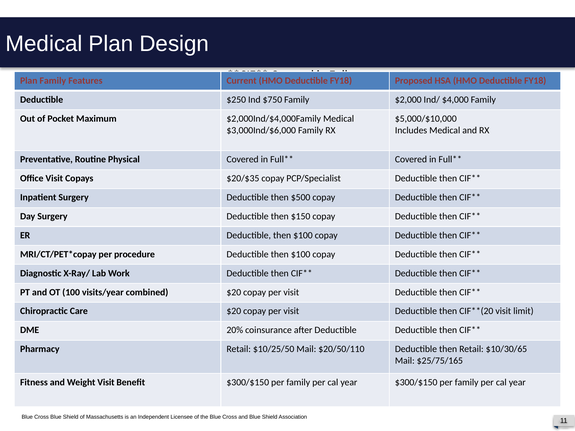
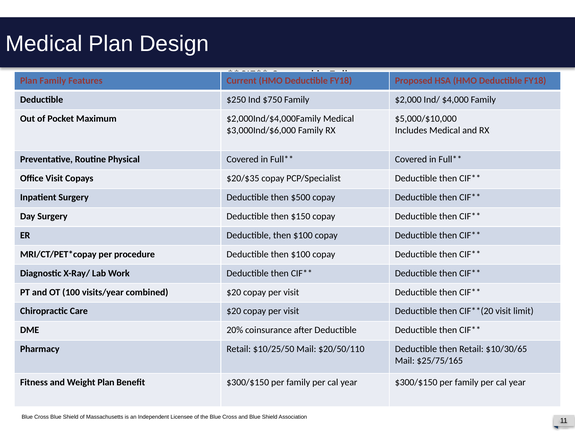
Weight Visit: Visit -> Plan
